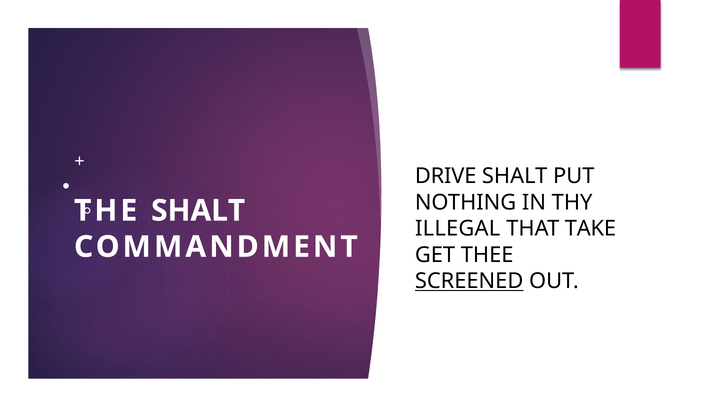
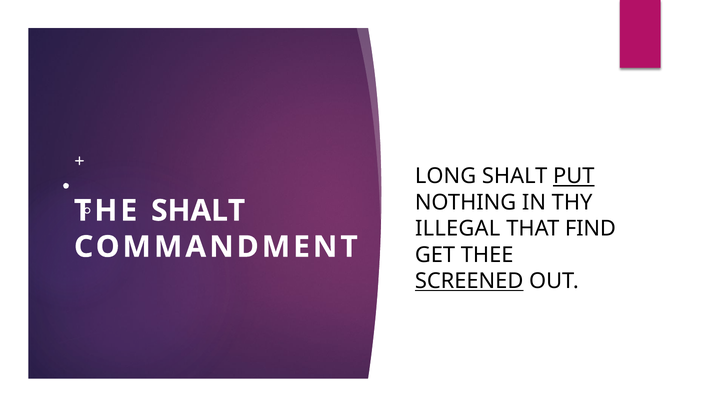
DRIVE: DRIVE -> LONG
PUT underline: none -> present
TAKE: TAKE -> FIND
